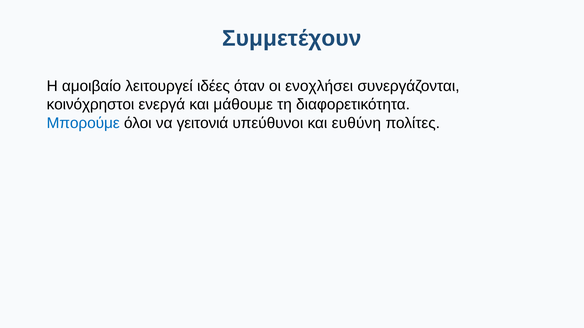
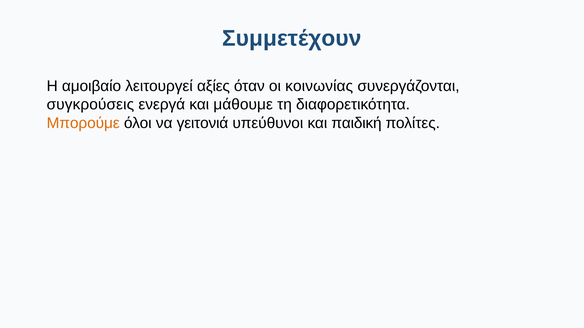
ιδέες: ιδέες -> αξίες
ενοχλήσει: ενοχλήσει -> κοινωνίας
κοινόχρηστοι: κοινόχρηστοι -> συγκρούσεις
Μπορούμε colour: blue -> orange
ευθύνη: ευθύνη -> παιδική
